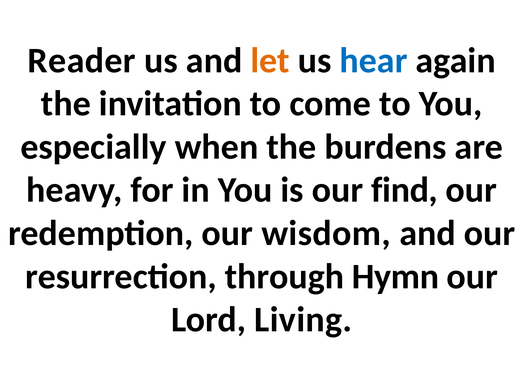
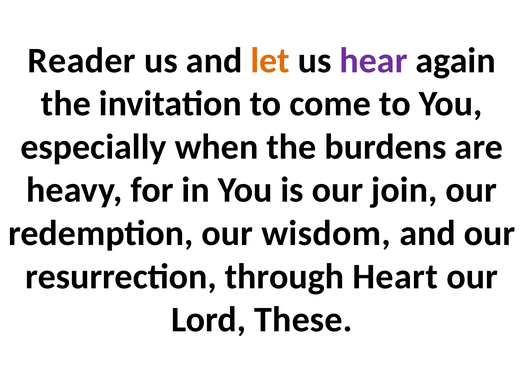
hear colour: blue -> purple
find: find -> join
Hymn: Hymn -> Heart
Living: Living -> These
